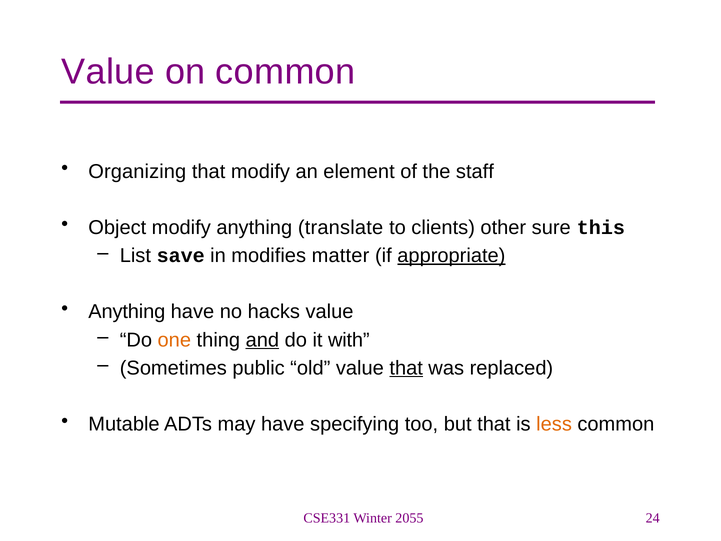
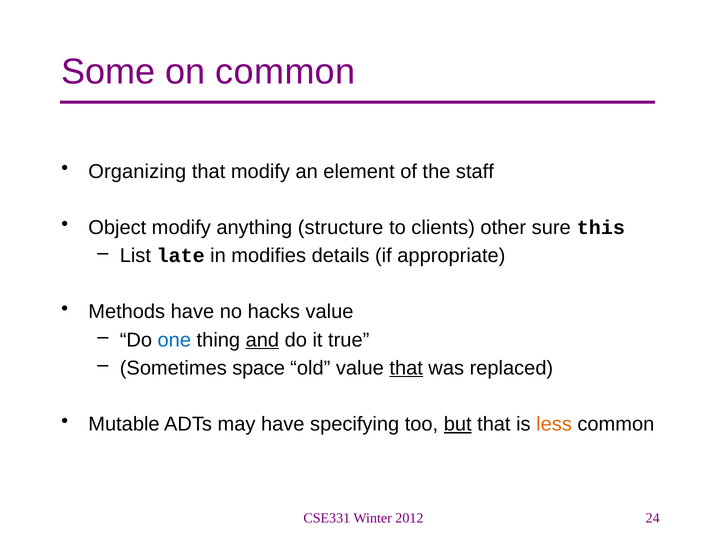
Value at (108, 72): Value -> Some
translate: translate -> structure
save: save -> late
matter: matter -> details
appropriate underline: present -> none
Anything at (127, 312): Anything -> Methods
one colour: orange -> blue
with: with -> true
public: public -> space
but underline: none -> present
2055: 2055 -> 2012
